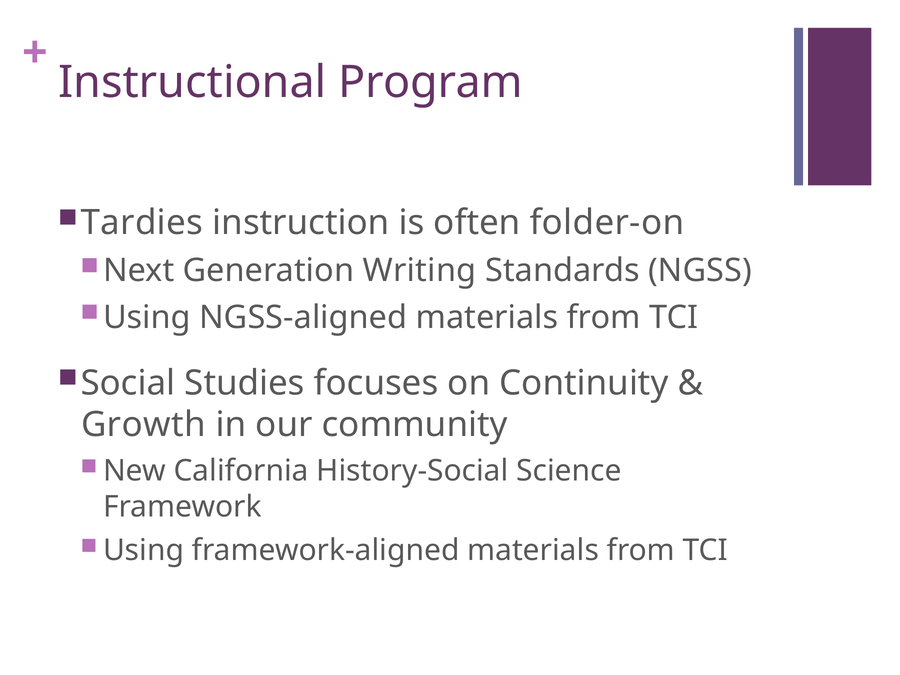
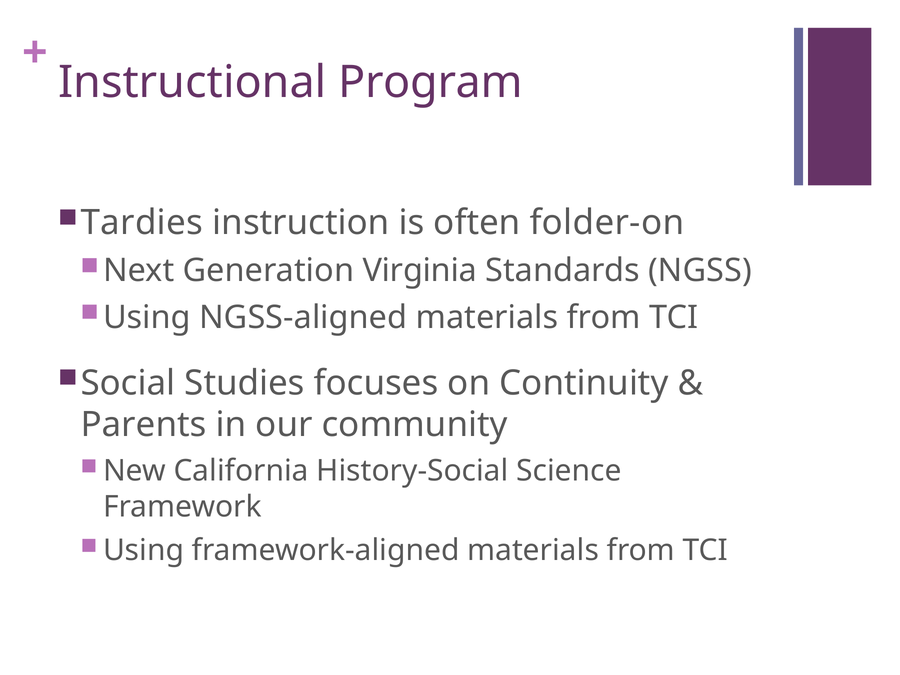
Writing: Writing -> Virginia
Growth: Growth -> Parents
